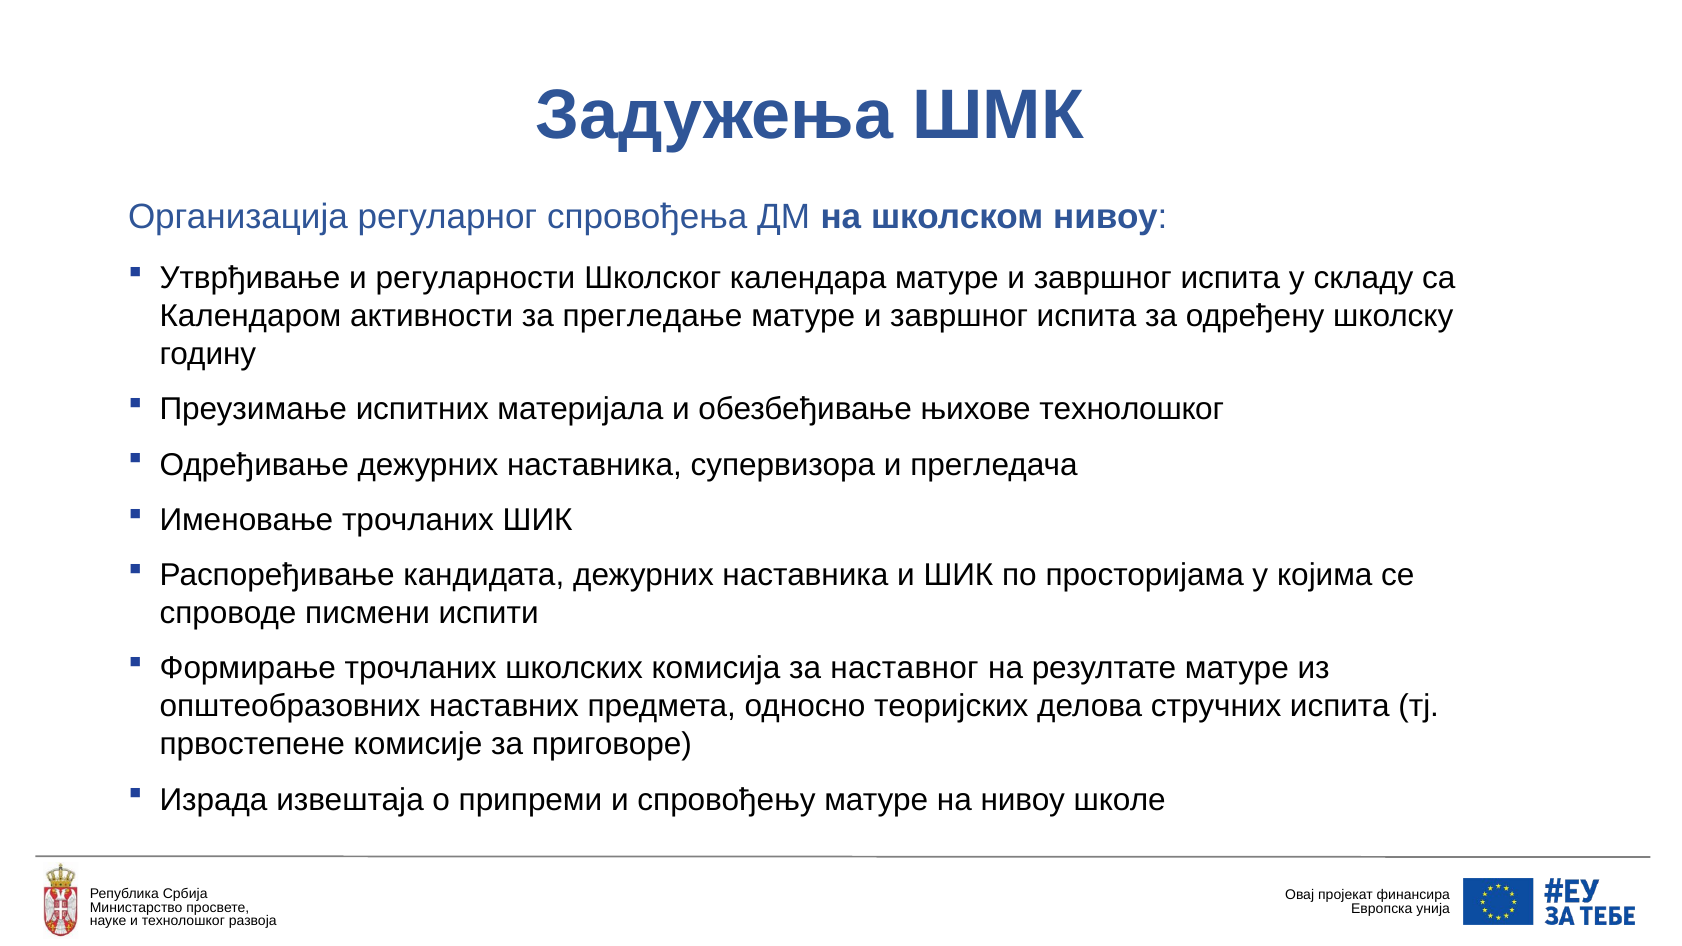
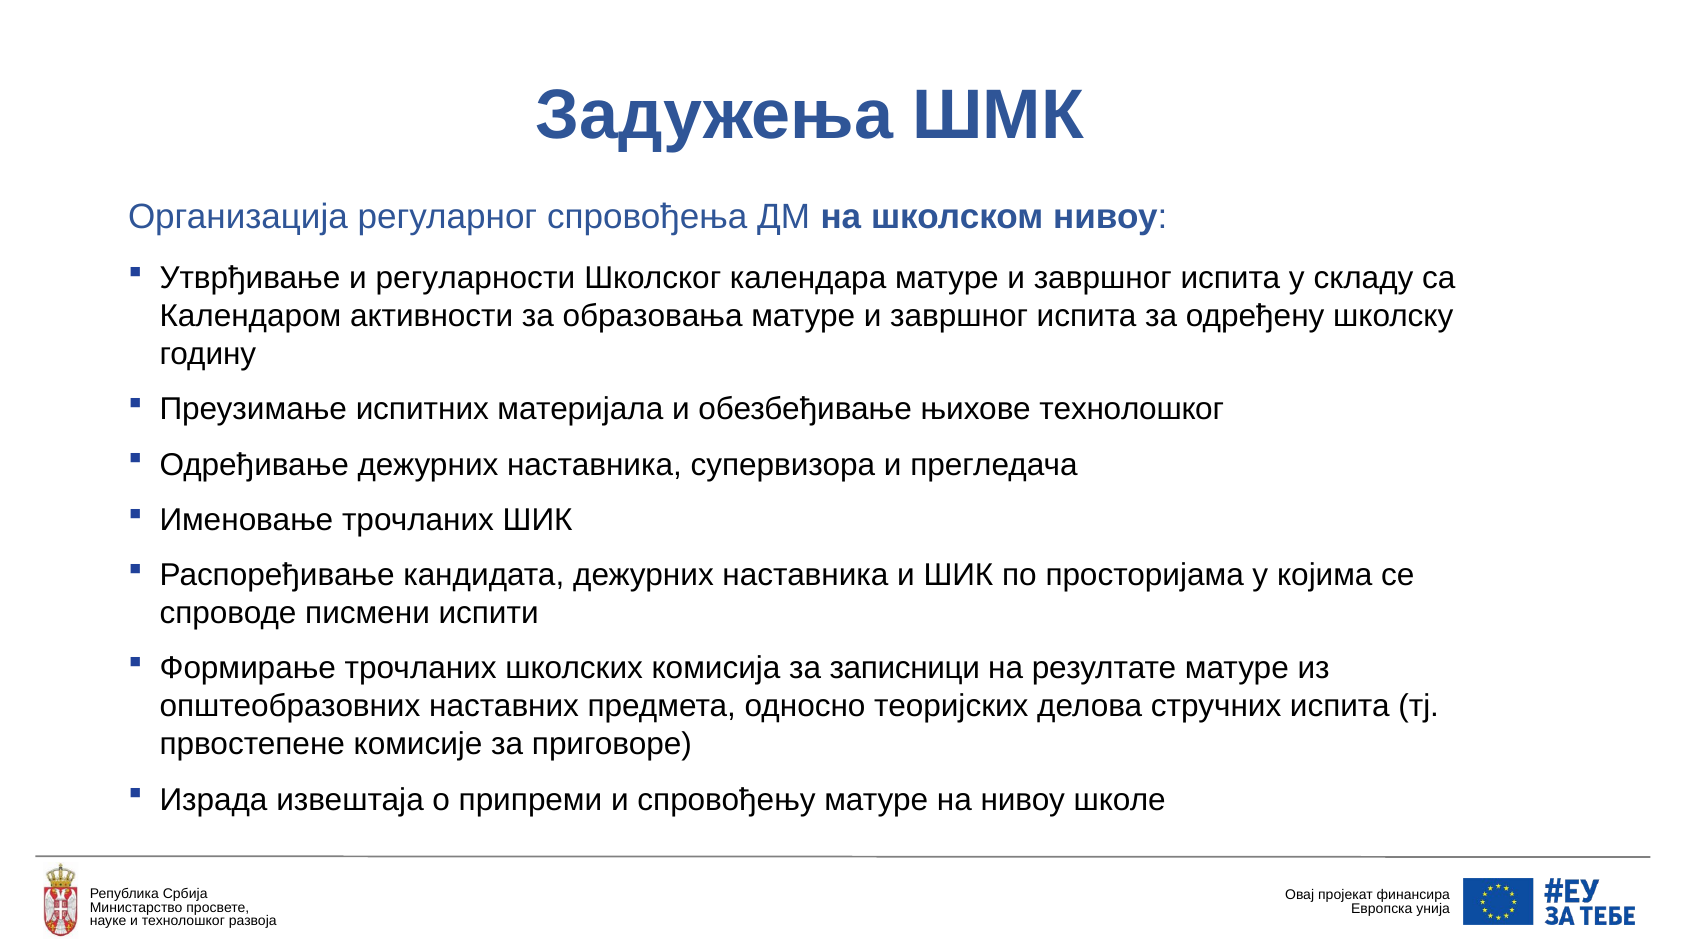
прегледање: прегледање -> образовања
наставног: наставног -> записници
